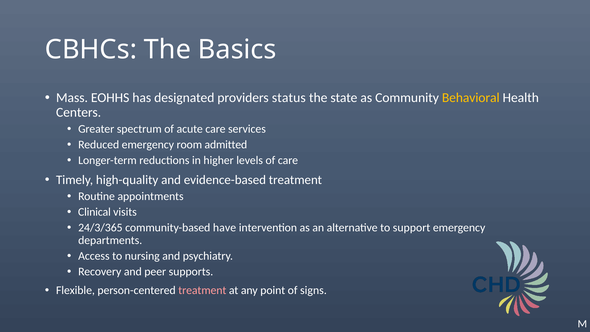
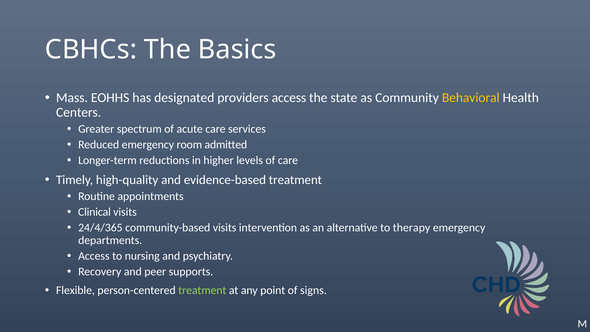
providers status: status -> access
24/3/365: 24/3/365 -> 24/4/365
community-based have: have -> visits
support: support -> therapy
treatment at (202, 290) colour: pink -> light green
